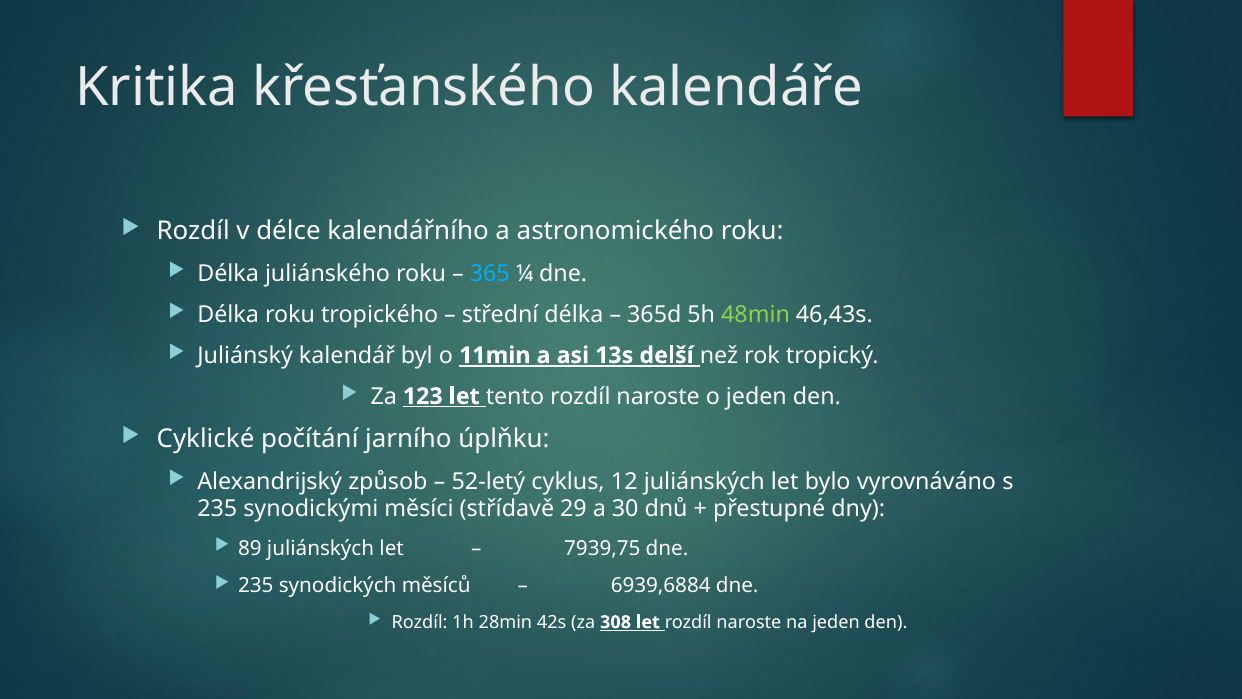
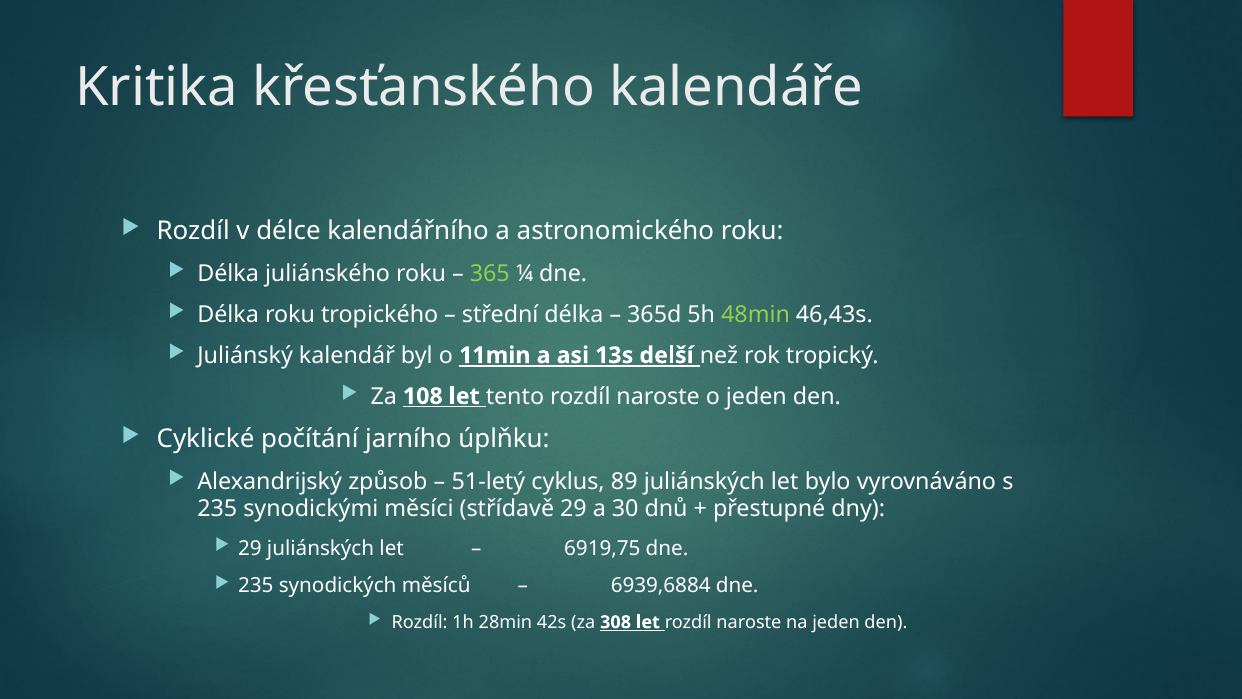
365 colour: light blue -> light green
123: 123 -> 108
52-letý: 52-letý -> 51-letý
12: 12 -> 89
89 at (250, 548): 89 -> 29
7939,75: 7939,75 -> 6919,75
